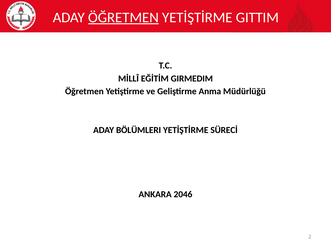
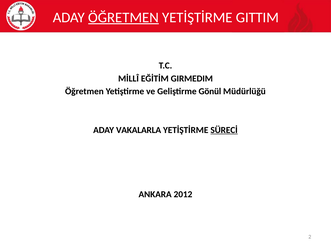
Anma: Anma -> Gönül
BÖLÜMLERI: BÖLÜMLERI -> VAKALARLA
SÜRECİ underline: none -> present
2046: 2046 -> 2012
